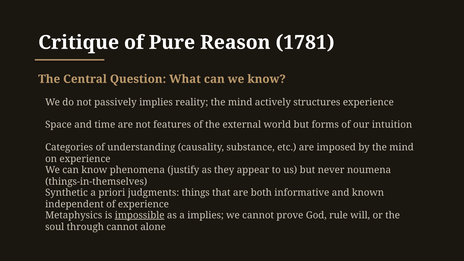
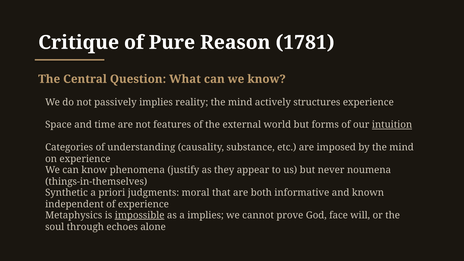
intuition underline: none -> present
things: things -> moral
rule: rule -> face
through cannot: cannot -> echoes
